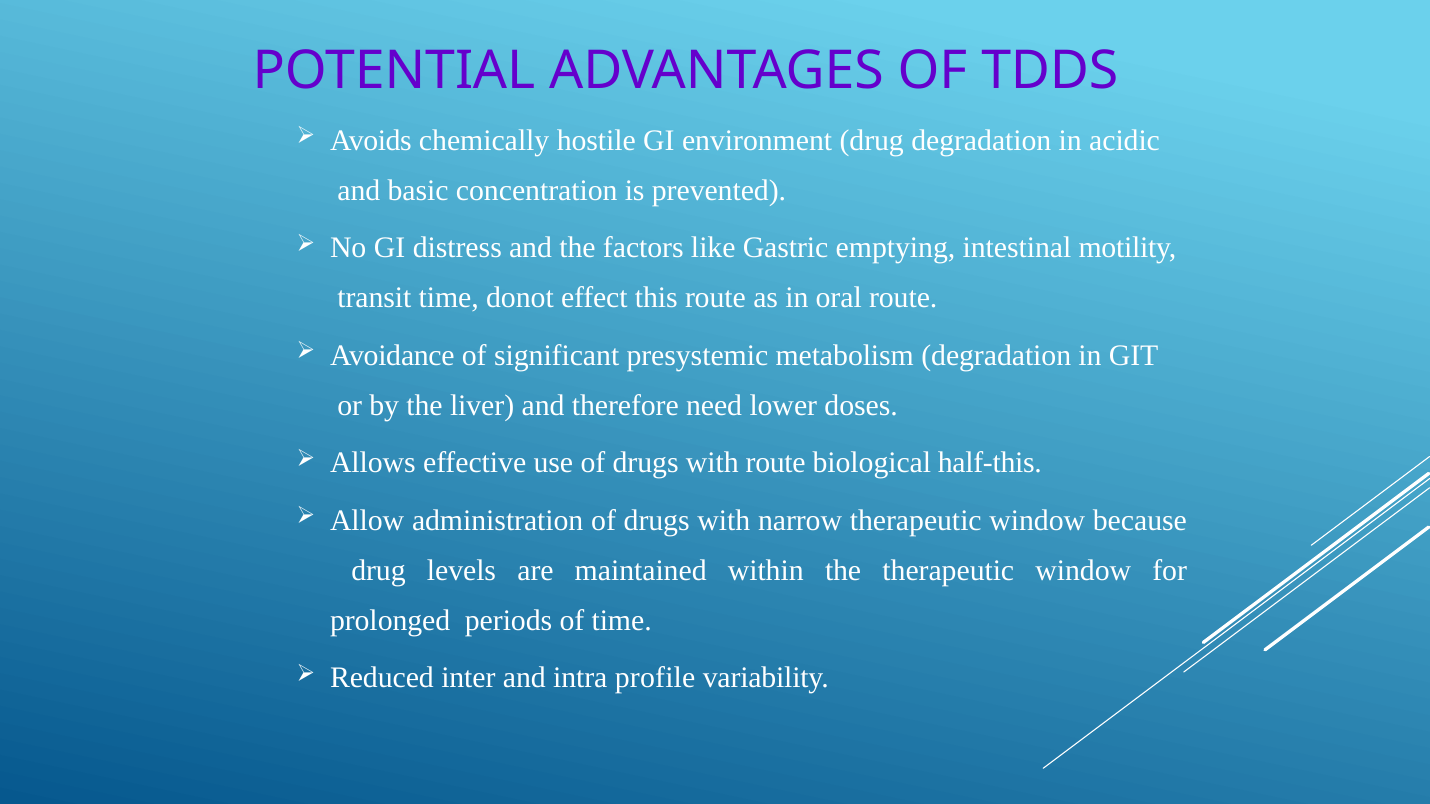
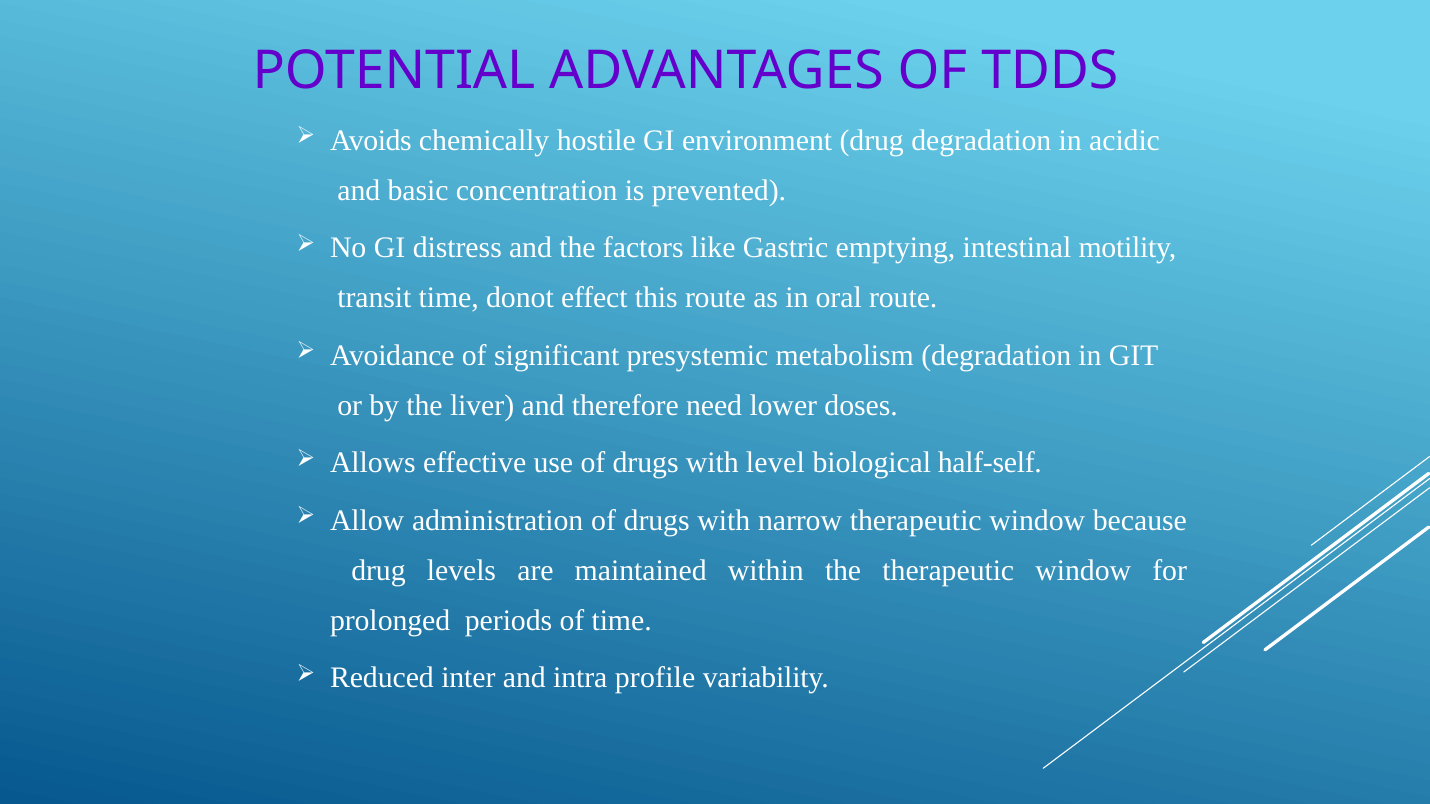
with route: route -> level
half-this: half-this -> half-self
